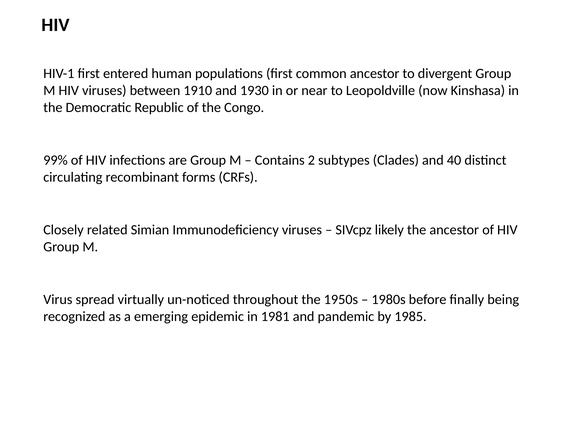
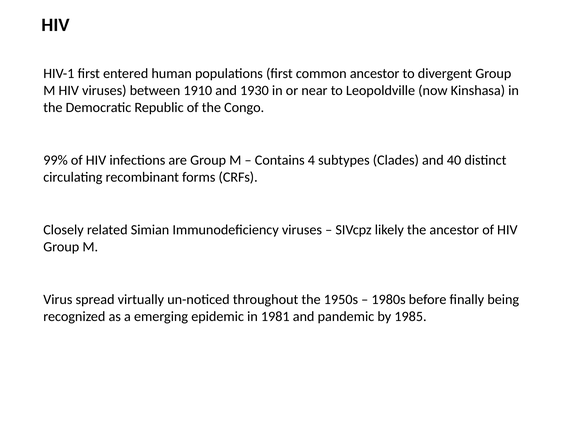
2: 2 -> 4
